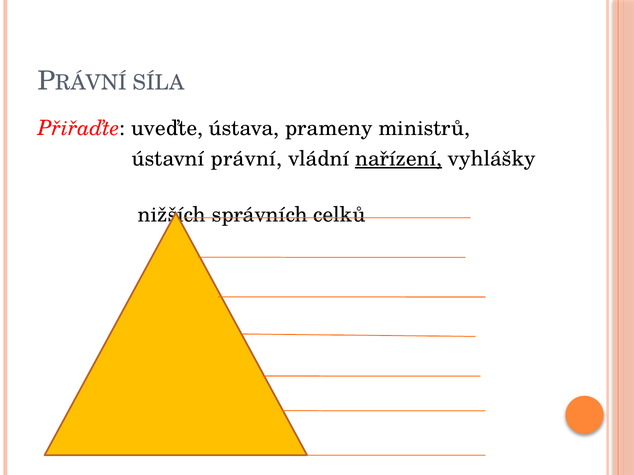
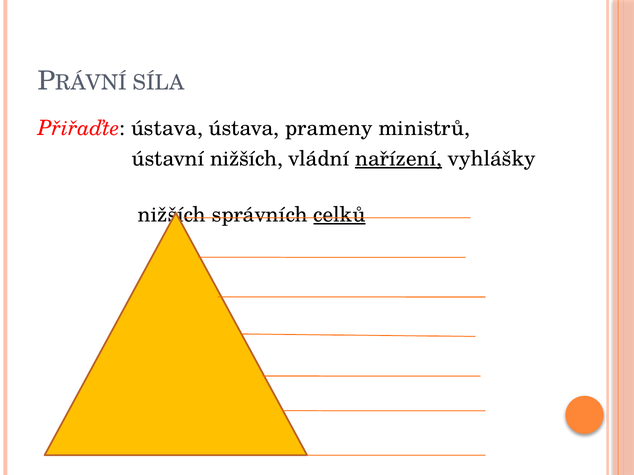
Přiřaďte uveďte: uveďte -> ústava
ústavní právní: právní -> nižších
celků underline: none -> present
